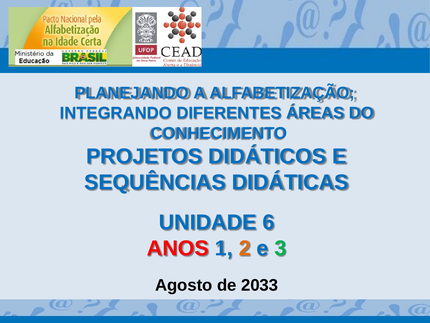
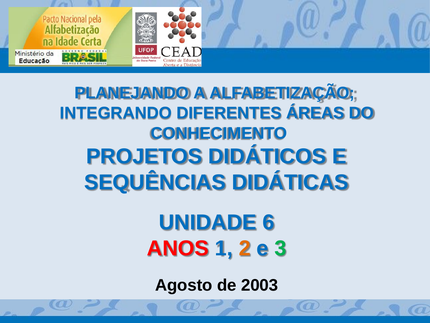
2033: 2033 -> 2003
